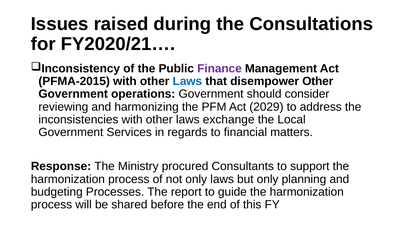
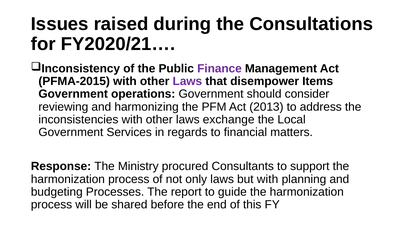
Laws at (187, 81) colour: blue -> purple
disempower Other: Other -> Items
2029: 2029 -> 2013
but only: only -> with
